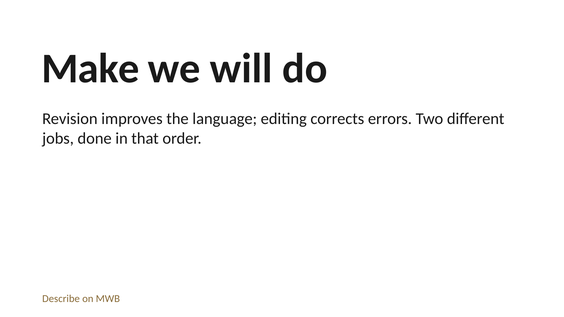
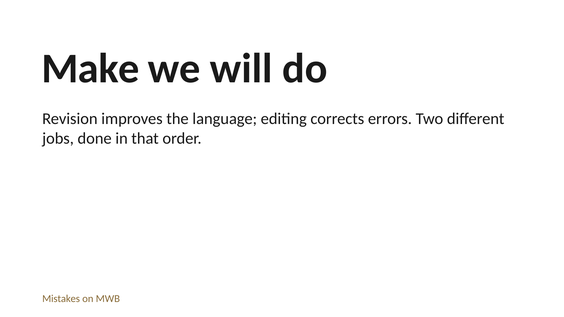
Describe: Describe -> Mistakes
